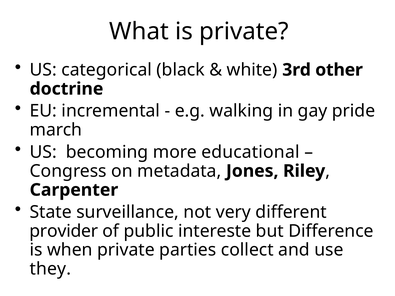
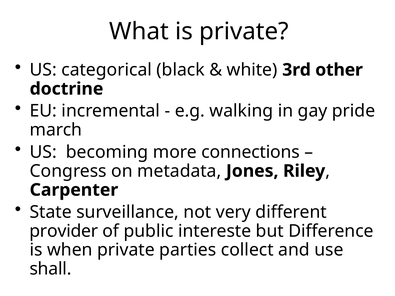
educational: educational -> connections
they: they -> shall
